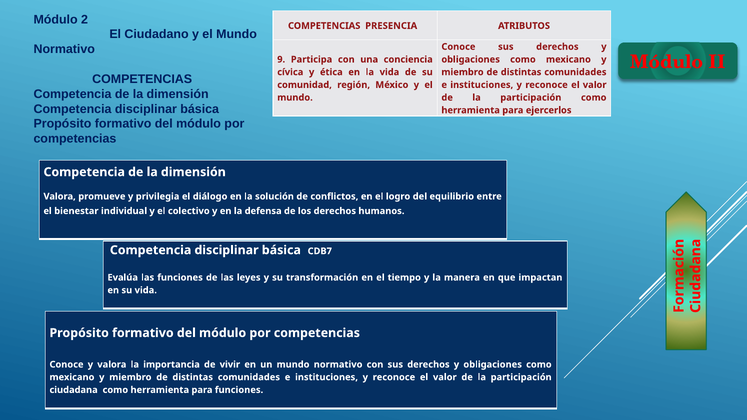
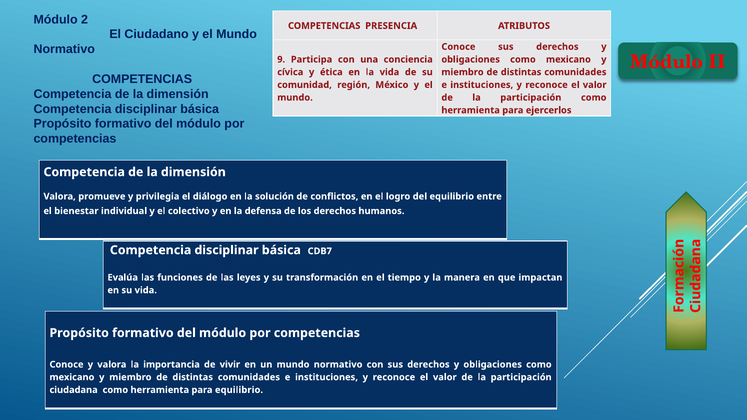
para funciones: funciones -> equilibrio
